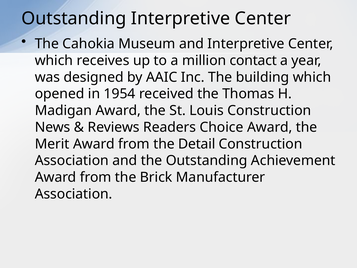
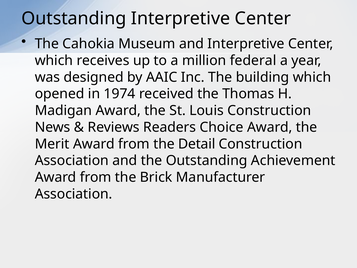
contact: contact -> federal
1954: 1954 -> 1974
